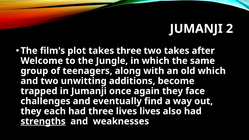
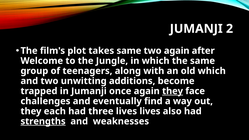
takes three: three -> same
two takes: takes -> again
they at (173, 91) underline: none -> present
